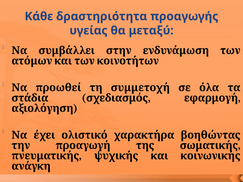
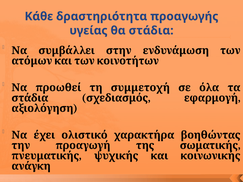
θα μεταξύ: μεταξύ -> στάδια
